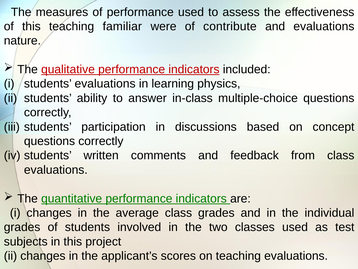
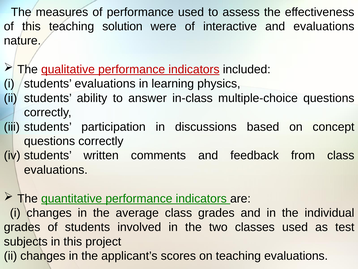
familiar: familiar -> solution
contribute: contribute -> interactive
